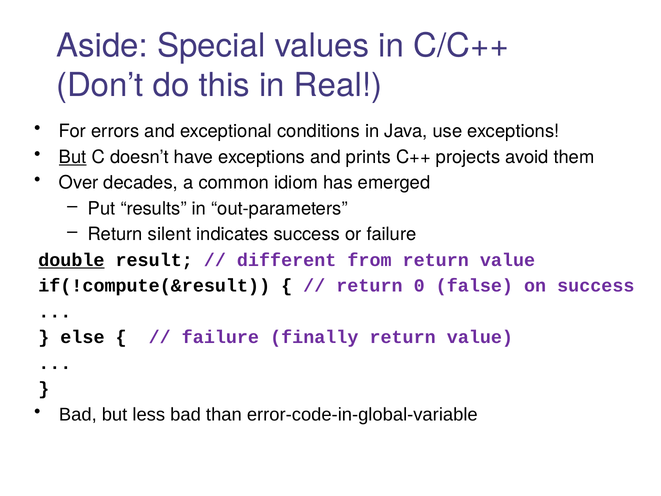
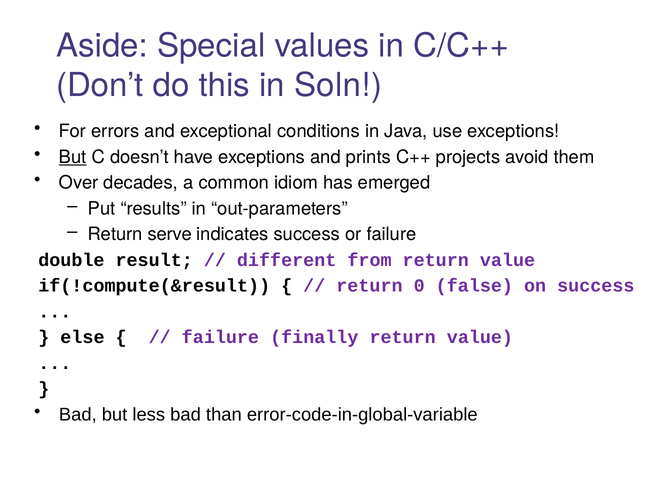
Real: Real -> Soln
silent: silent -> serve
double underline: present -> none
